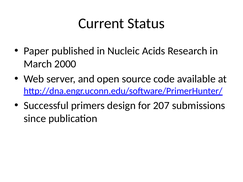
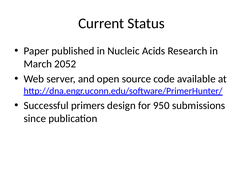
2000: 2000 -> 2052
207: 207 -> 950
